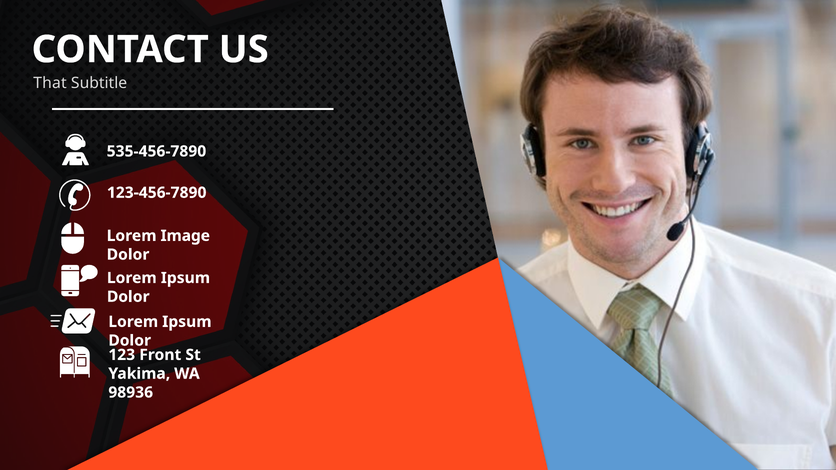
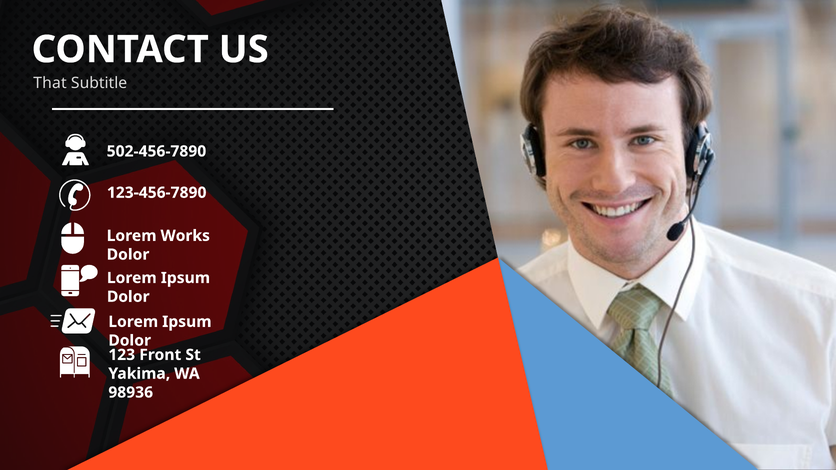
535-456-7890: 535-456-7890 -> 502-456-7890
Image: Image -> Works
